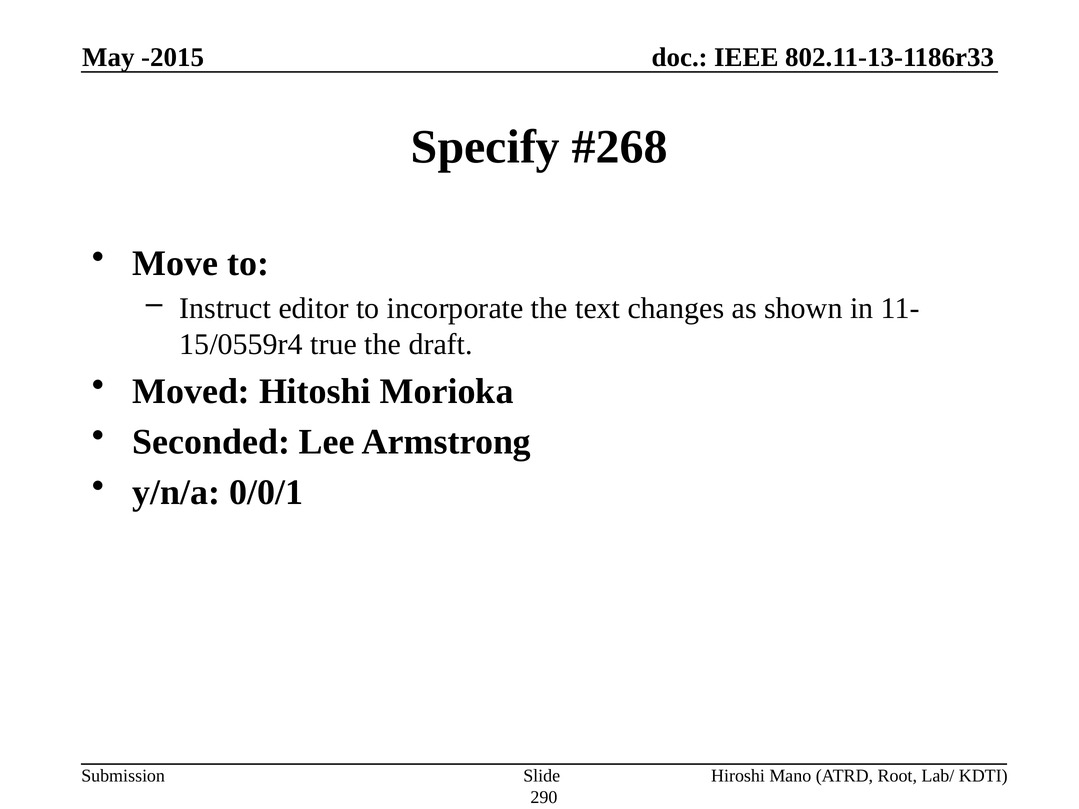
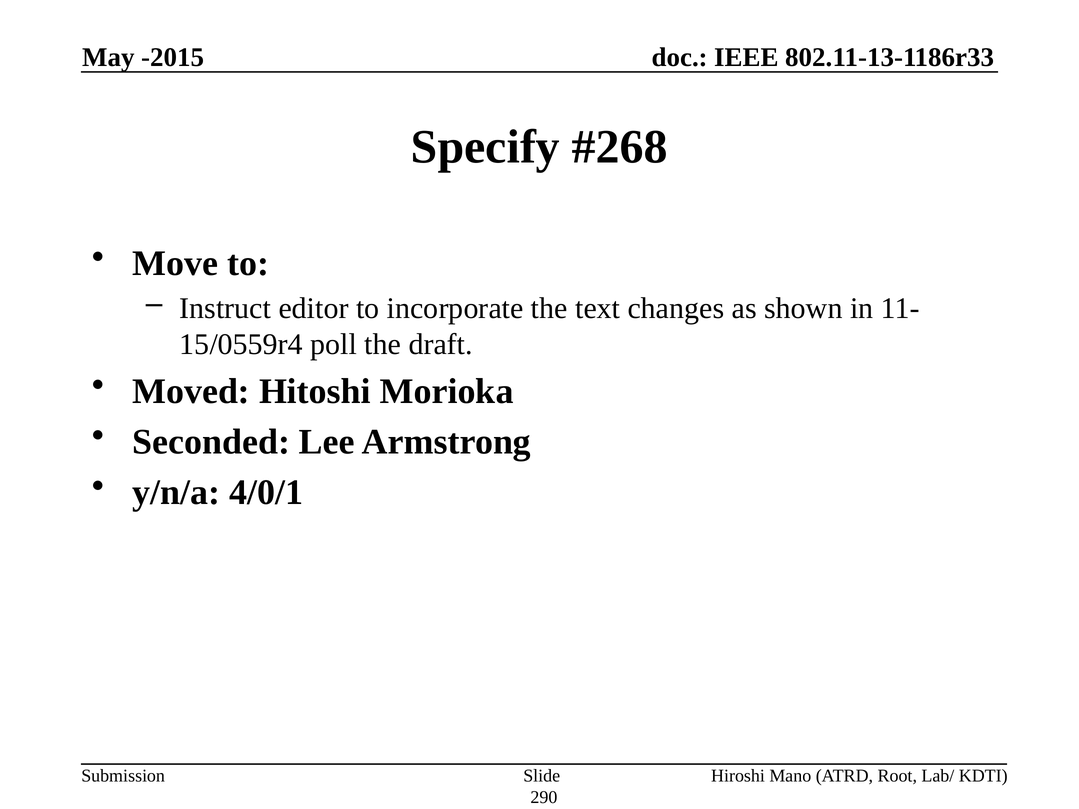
true: true -> poll
0/0/1: 0/0/1 -> 4/0/1
